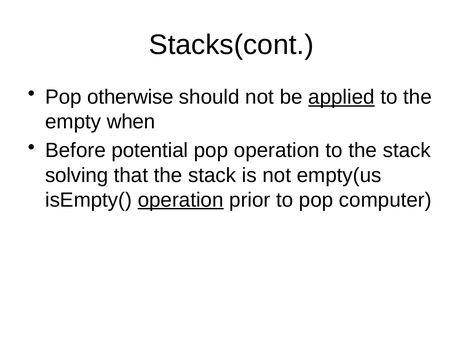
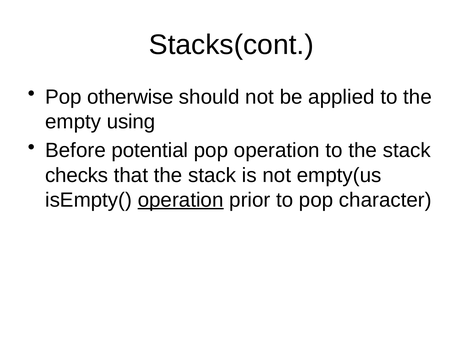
applied underline: present -> none
when: when -> using
solving: solving -> checks
computer: computer -> character
